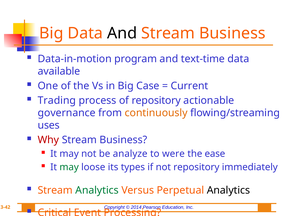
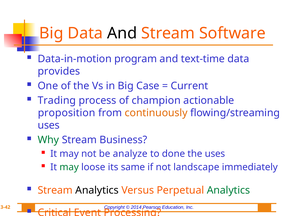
Business at (232, 33): Business -> Software
available: available -> provides
of repository: repository -> champion
governance: governance -> proposition
Why colour: red -> green
were: were -> done
the ease: ease -> uses
types: types -> same
not repository: repository -> landscape
Analytics at (97, 190) colour: green -> black
Analytics at (228, 190) colour: black -> green
